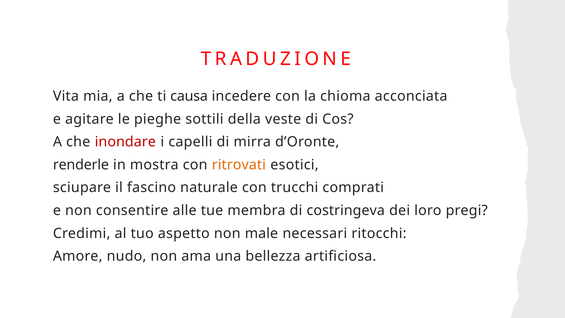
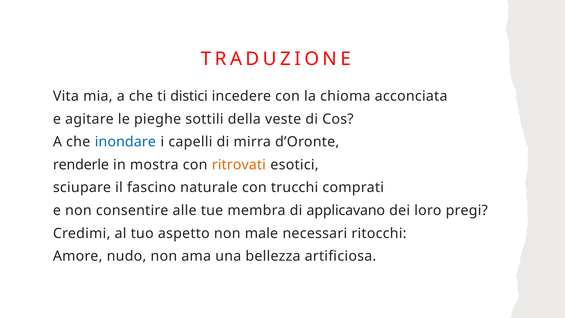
causa: causa -> distici
inondare colour: red -> blue
costringeva: costringeva -> applicavano
